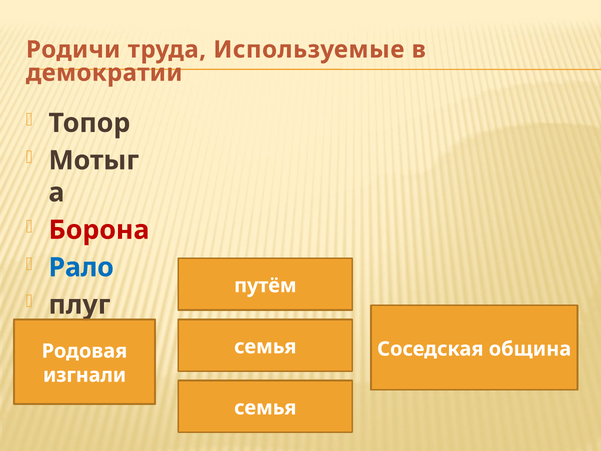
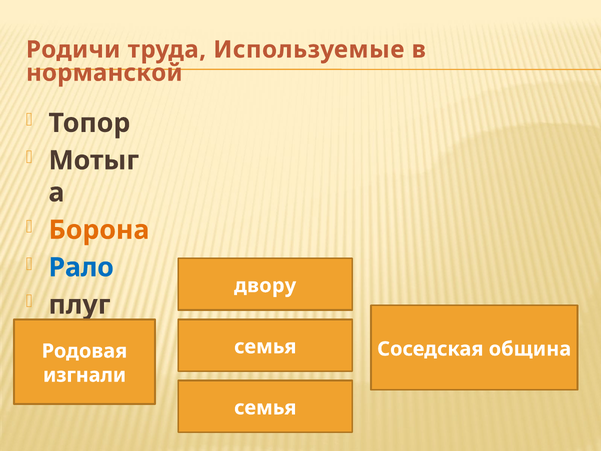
демократии: демократии -> норманской
Борона colour: red -> orange
путём: путём -> двору
